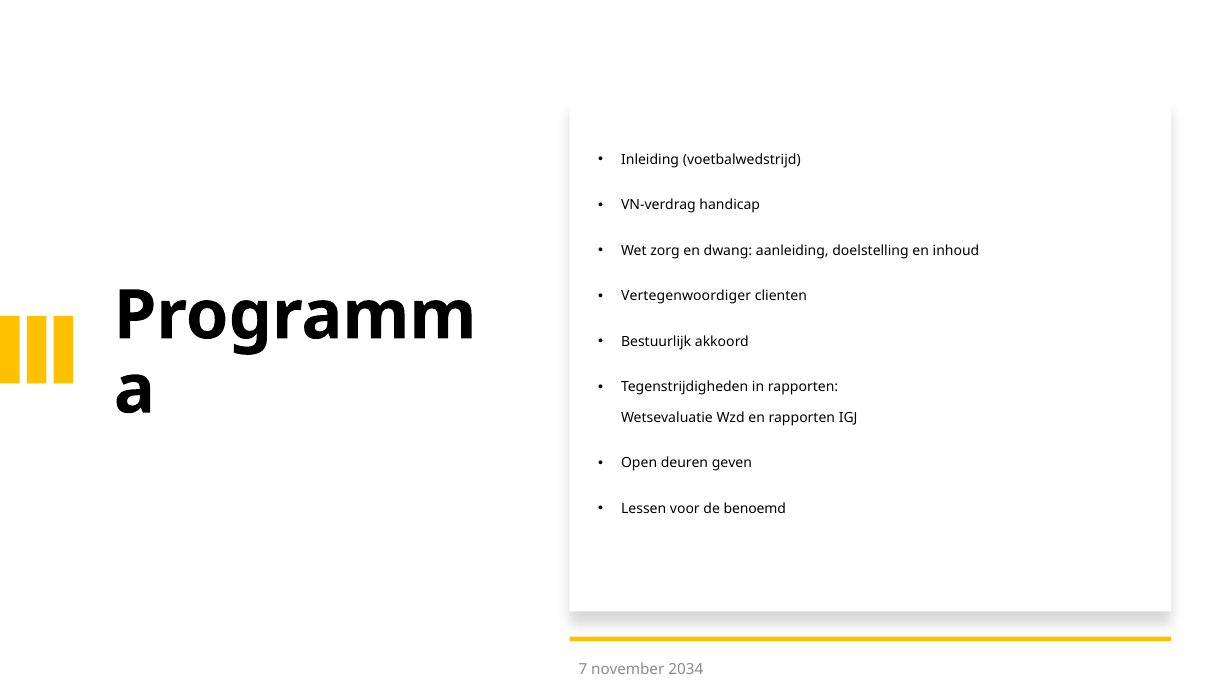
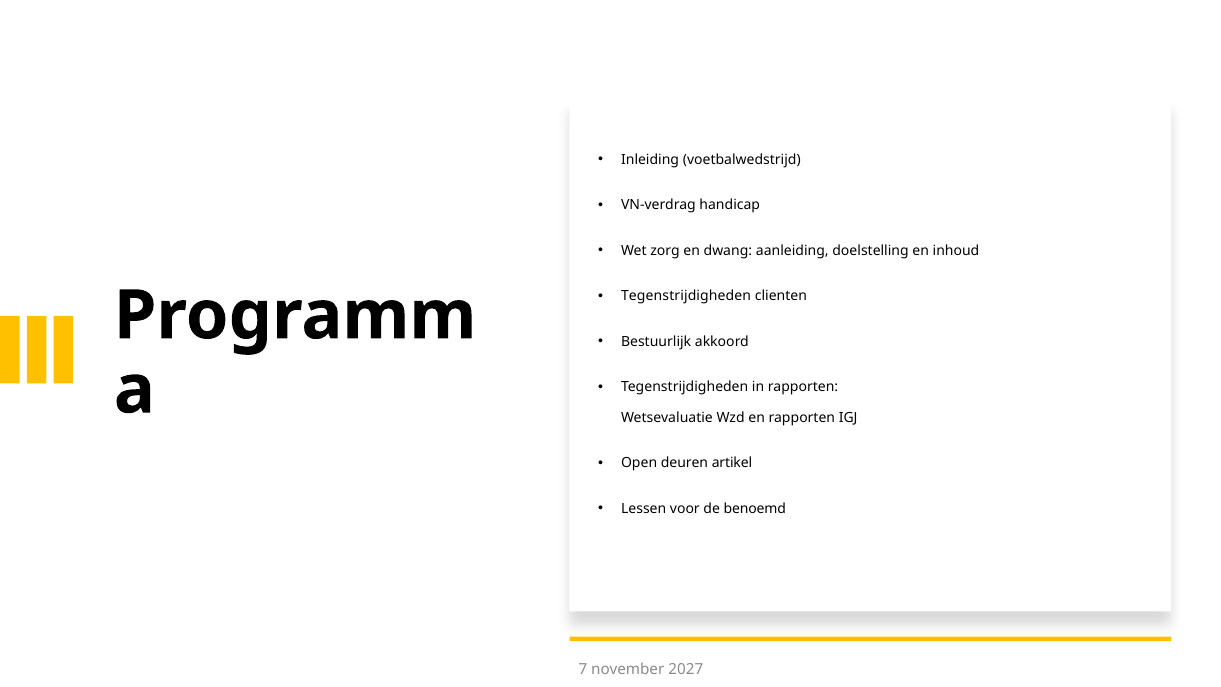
Vertegenwoordiger at (686, 296): Vertegenwoordiger -> Tegenstrijdigheden
geven: geven -> artikel
2034: 2034 -> 2027
